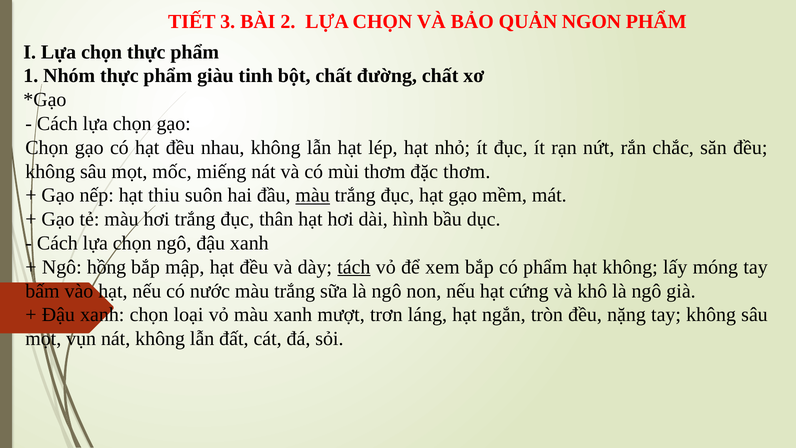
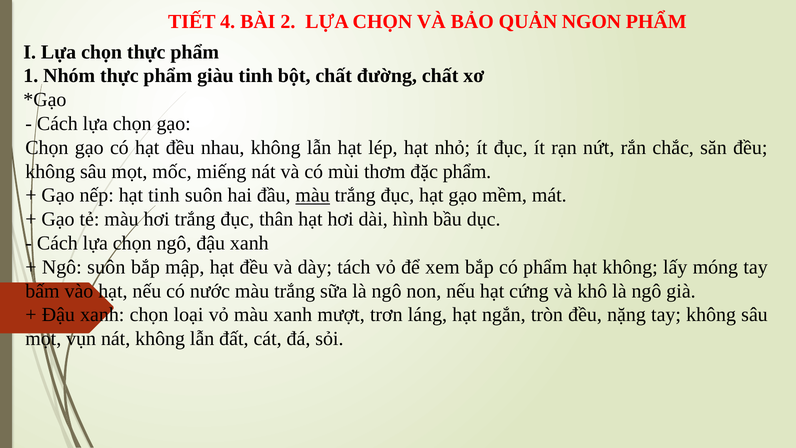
3: 3 -> 4
đặc thơm: thơm -> phẩm
hạt thiu: thiu -> tinh
Ngô hồng: hồng -> suôn
tách underline: present -> none
